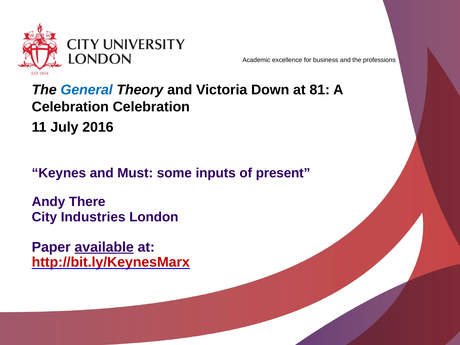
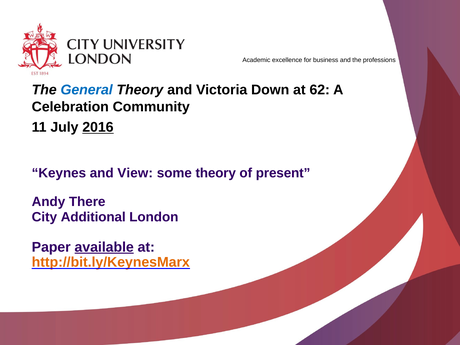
81: 81 -> 62
Celebration Celebration: Celebration -> Community
2016 underline: none -> present
Must: Must -> View
some inputs: inputs -> theory
Industries: Industries -> Additional
http://bit.ly/KeynesMarx colour: red -> orange
